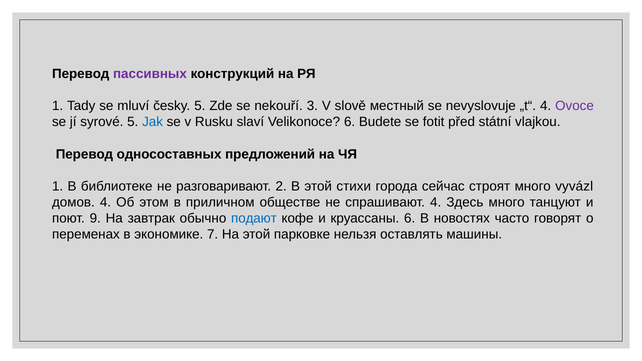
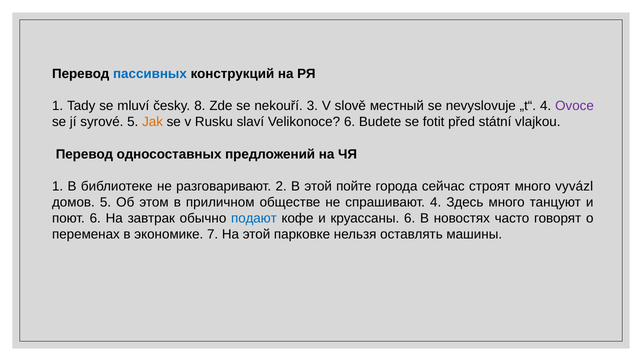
пассивных colour: purple -> blue
česky 5: 5 -> 8
Jak colour: blue -> orange
стихи: стихи -> пойте
домов 4: 4 -> 5
поют 9: 9 -> 6
